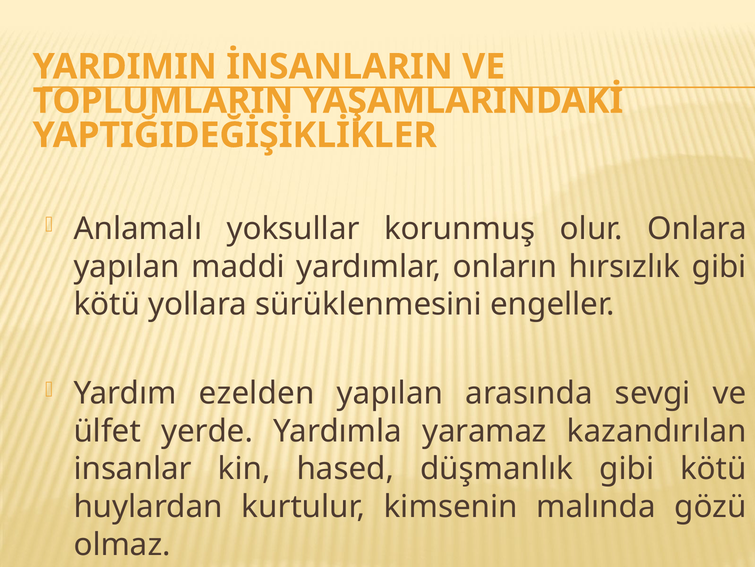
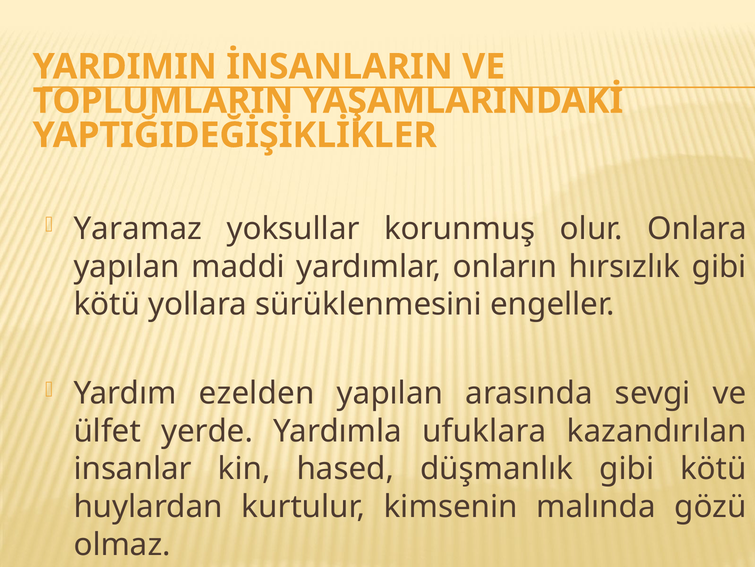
Anlamalı: Anlamalı -> Yaramaz
yaramaz: yaramaz -> ufuklara
